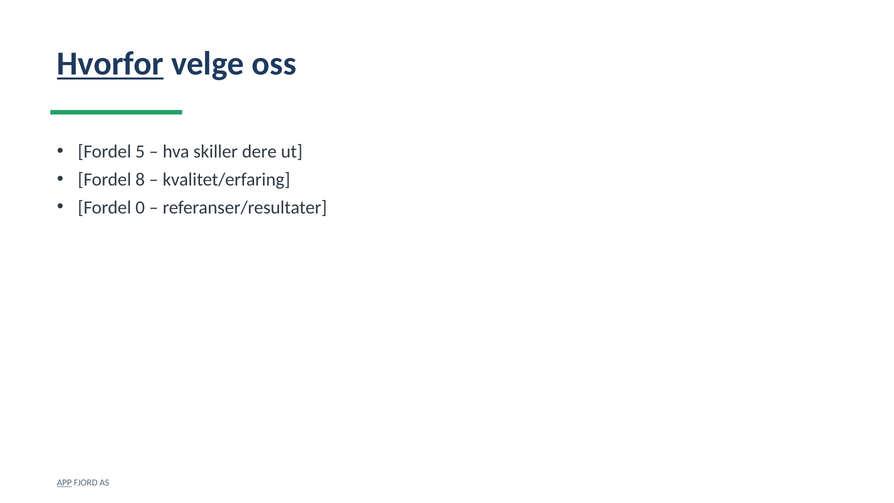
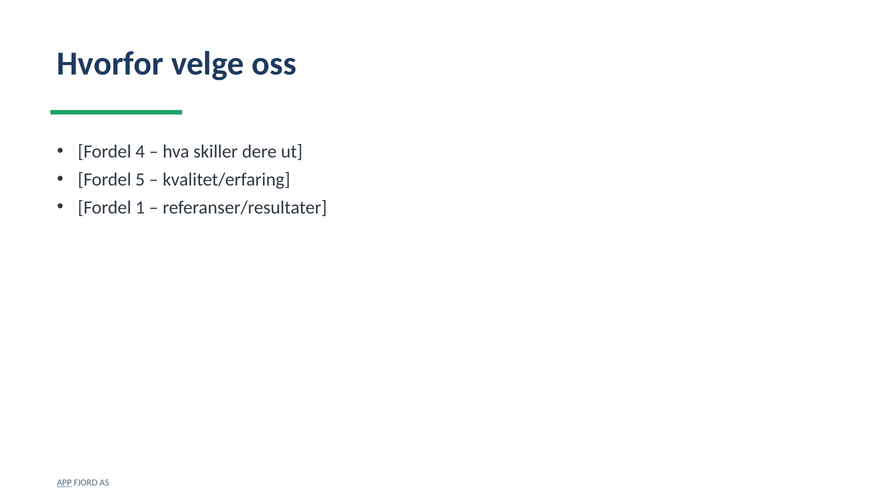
Hvorfor underline: present -> none
5: 5 -> 4
8: 8 -> 5
0: 0 -> 1
